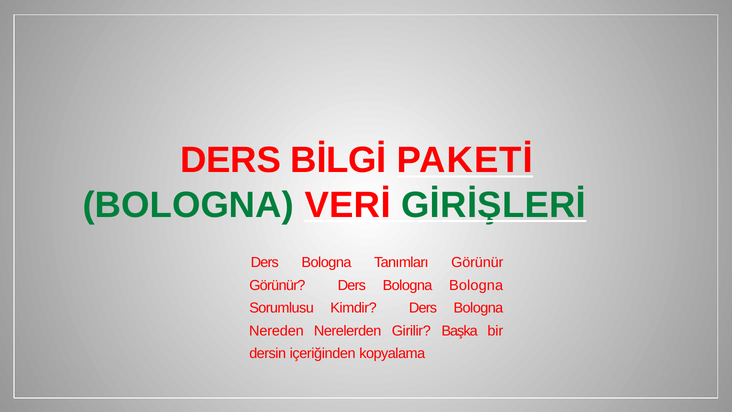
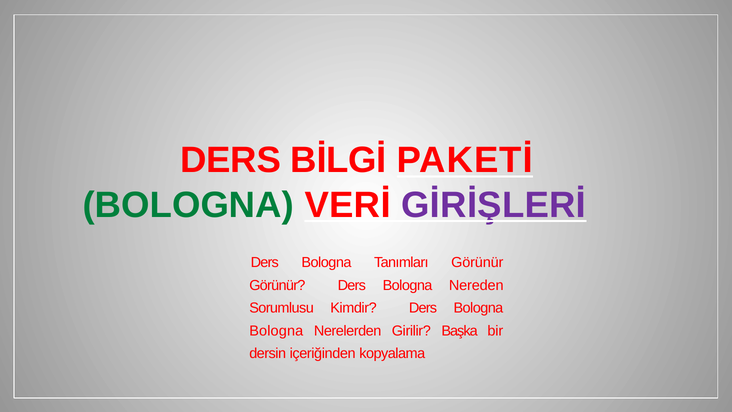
GİRİŞLERİ colour: green -> purple
Bologna Bologna: Bologna -> Nereden
Nereden at (276, 331): Nereden -> Bologna
